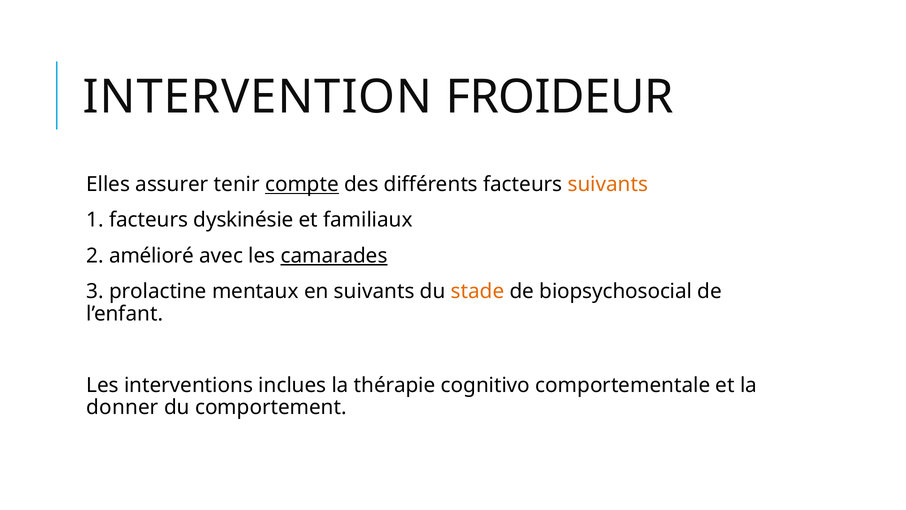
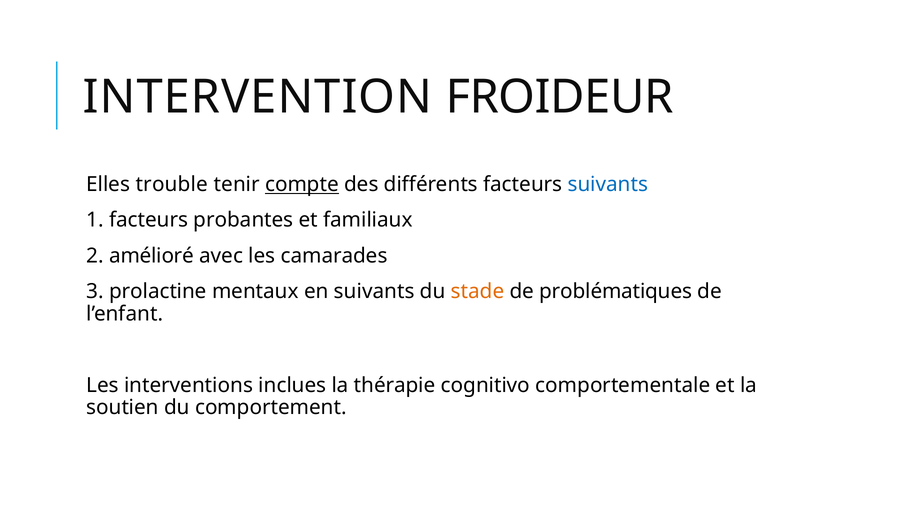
assurer: assurer -> trouble
suivants at (608, 184) colour: orange -> blue
dyskinésie: dyskinésie -> probantes
camarades underline: present -> none
biopsychosocial: biopsychosocial -> problématiques
donner: donner -> soutien
